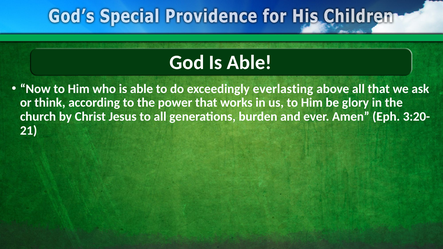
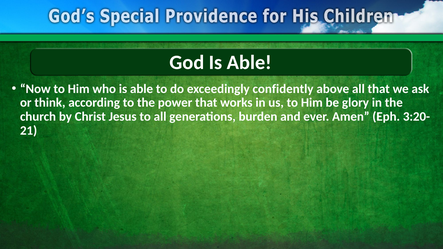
everlasting: everlasting -> confidently
